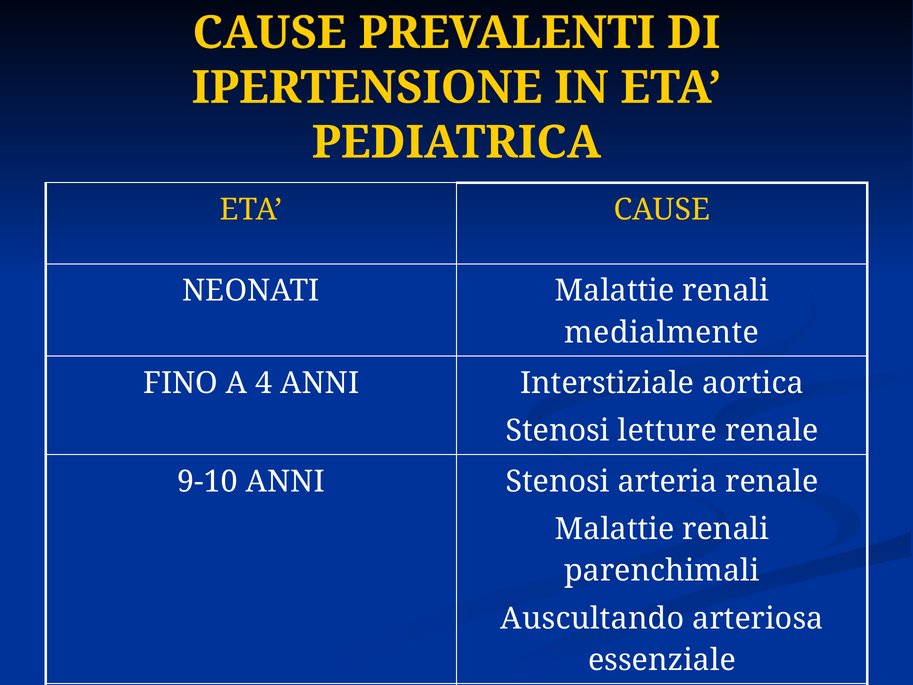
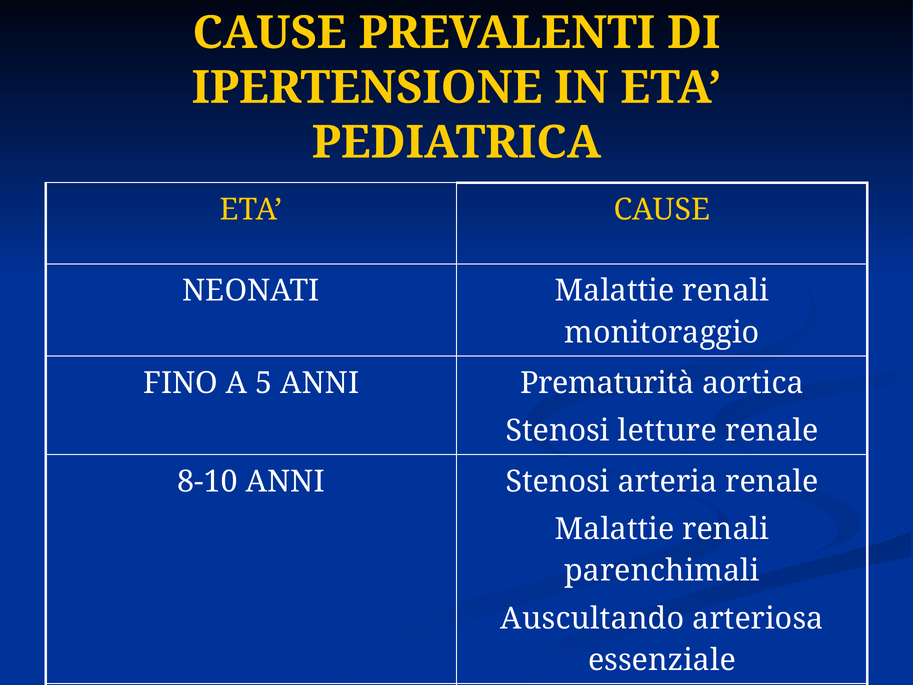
medialmente: medialmente -> monitoraggio
4: 4 -> 5
Interstiziale: Interstiziale -> Prematurità
9-10: 9-10 -> 8-10
